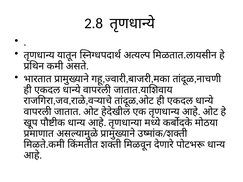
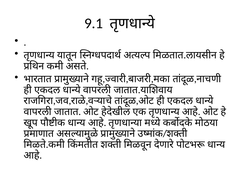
2.8: 2.8 -> 9.1
